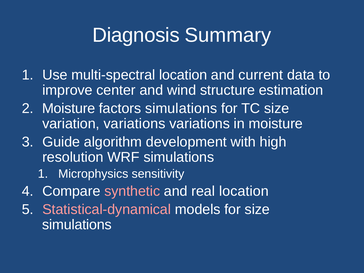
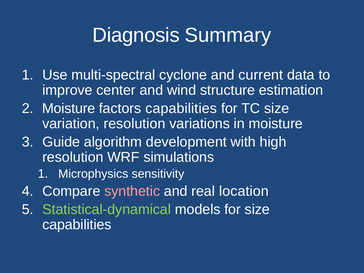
multi-spectral location: location -> cyclone
factors simulations: simulations -> capabilities
variation variations: variations -> resolution
Statistical-dynamical colour: pink -> light green
simulations at (77, 225): simulations -> capabilities
